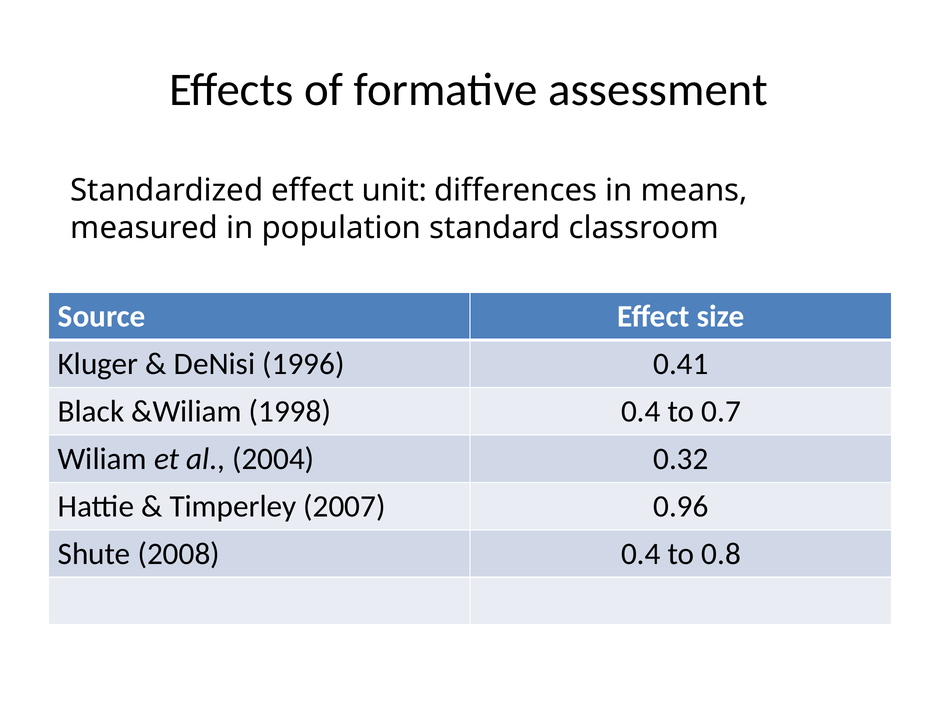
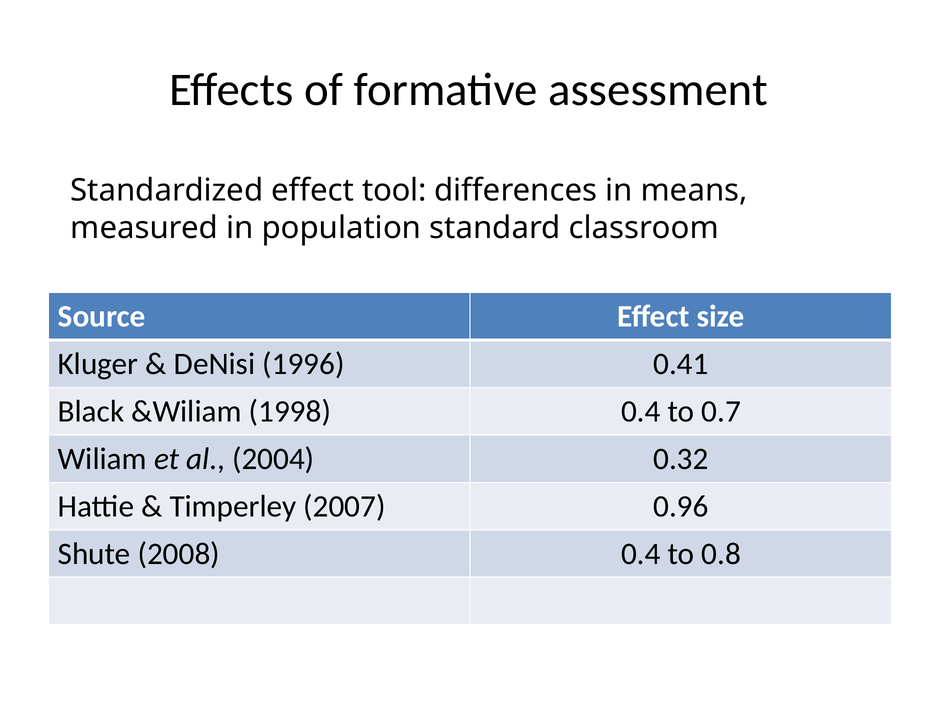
unit: unit -> tool
